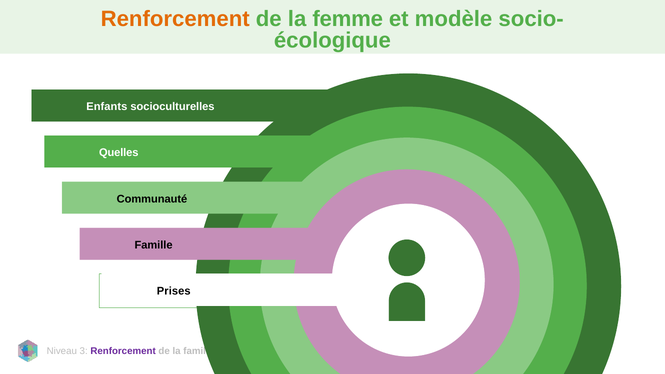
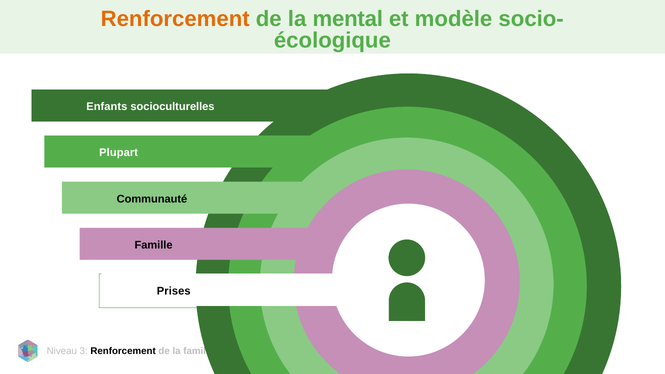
femme: femme -> mental
Quelles: Quelles -> Plupart
Renforcement at (123, 351) colour: purple -> black
